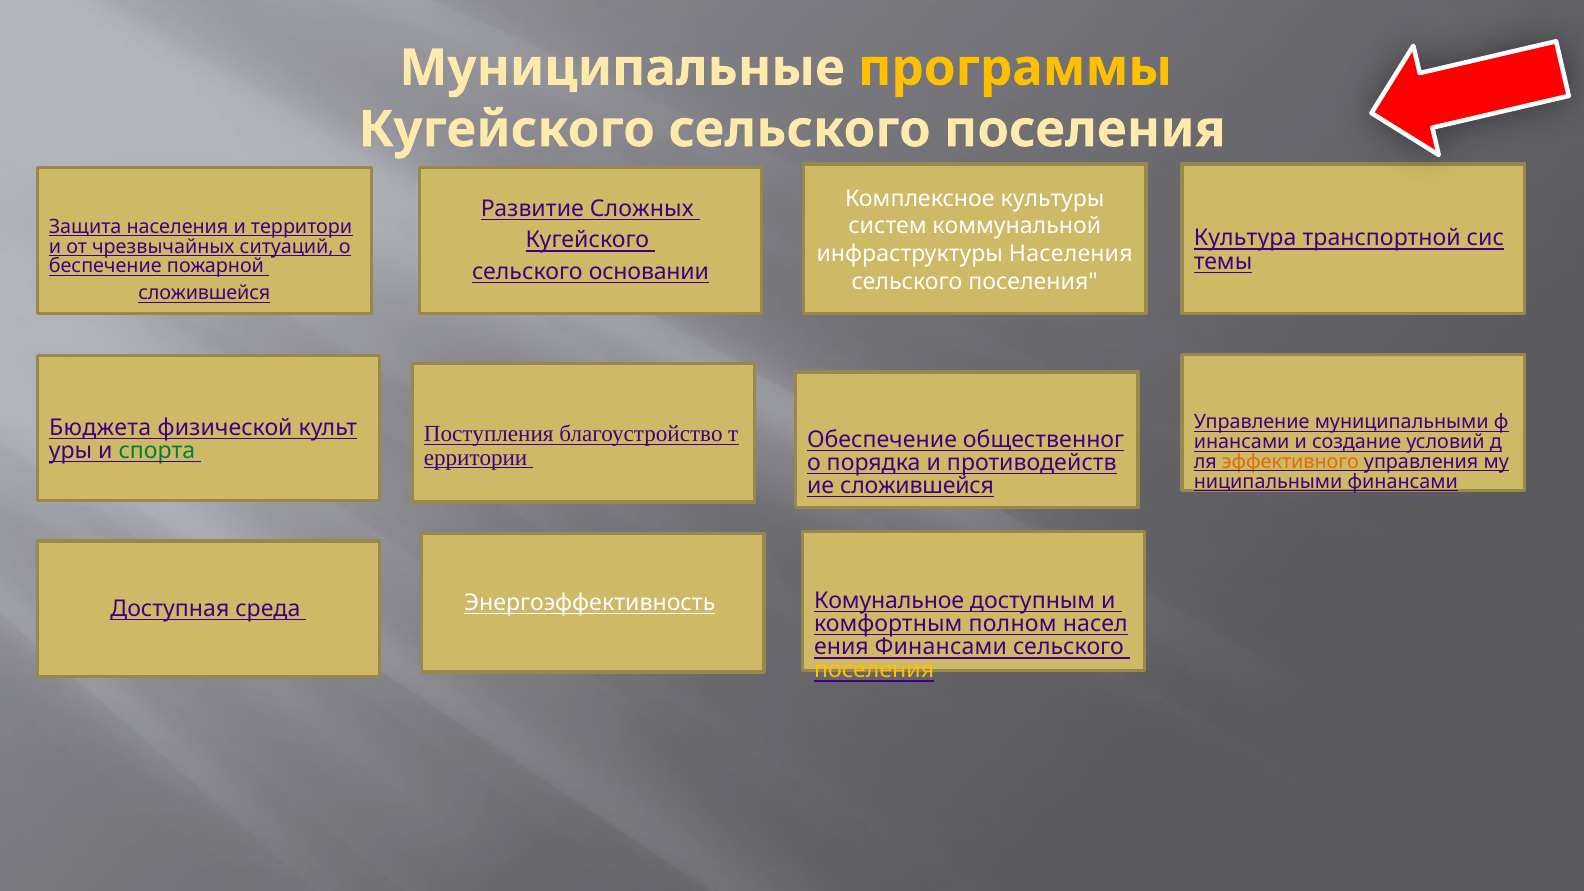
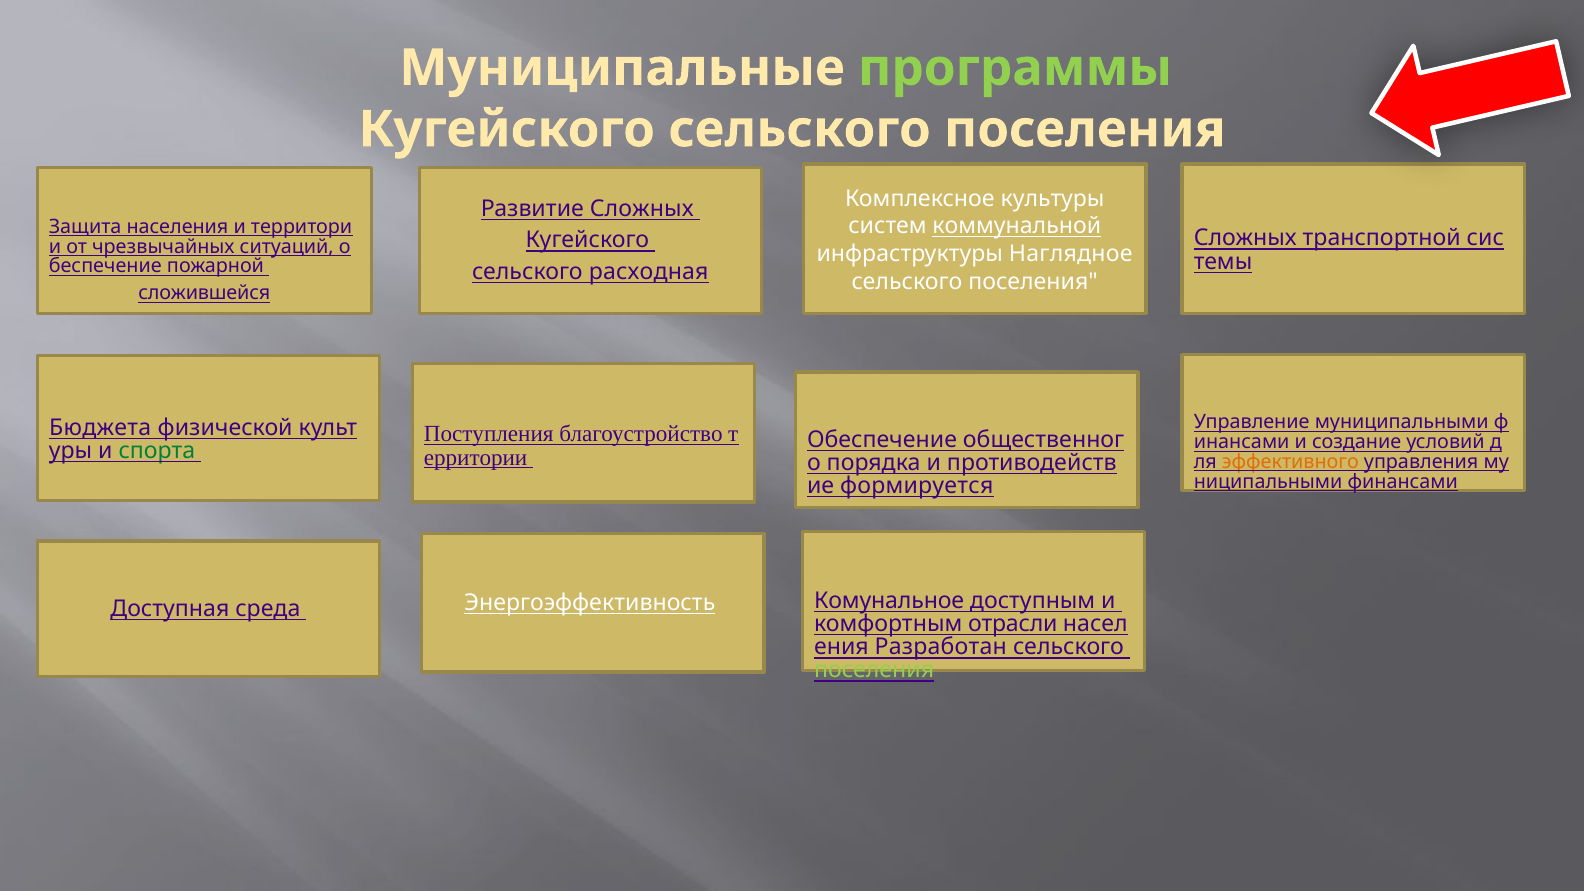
программы colour: yellow -> light green
коммунальной underline: none -> present
Культура at (1245, 238): Культура -> Сложных
инфраструктуры Населения: Населения -> Наглядное
основании: основании -> расходная
сложившейся at (917, 486): сложившейся -> формируется
полном: полном -> отрасли
Финансами at (941, 647): Финансами -> Разработан
поселения at (874, 670) colour: yellow -> light green
